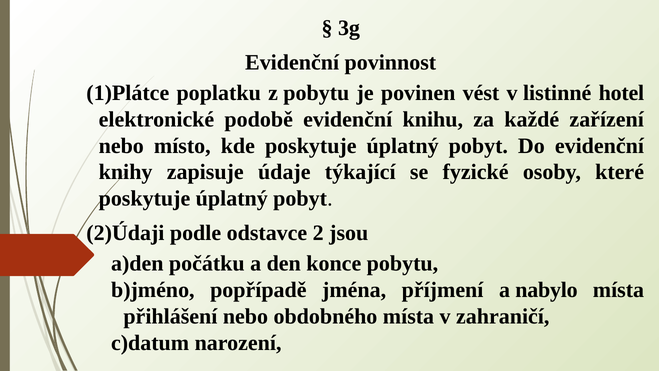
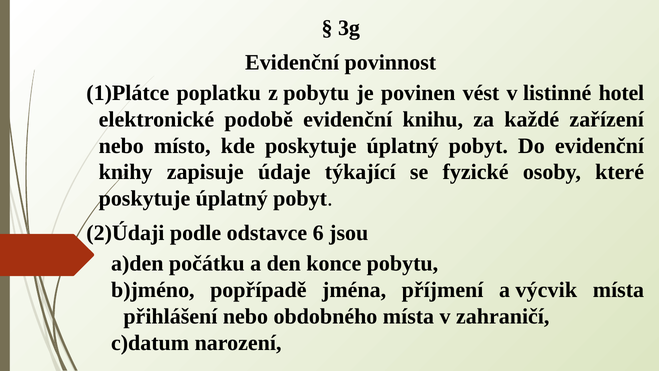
2: 2 -> 6
nabylo: nabylo -> výcvik
